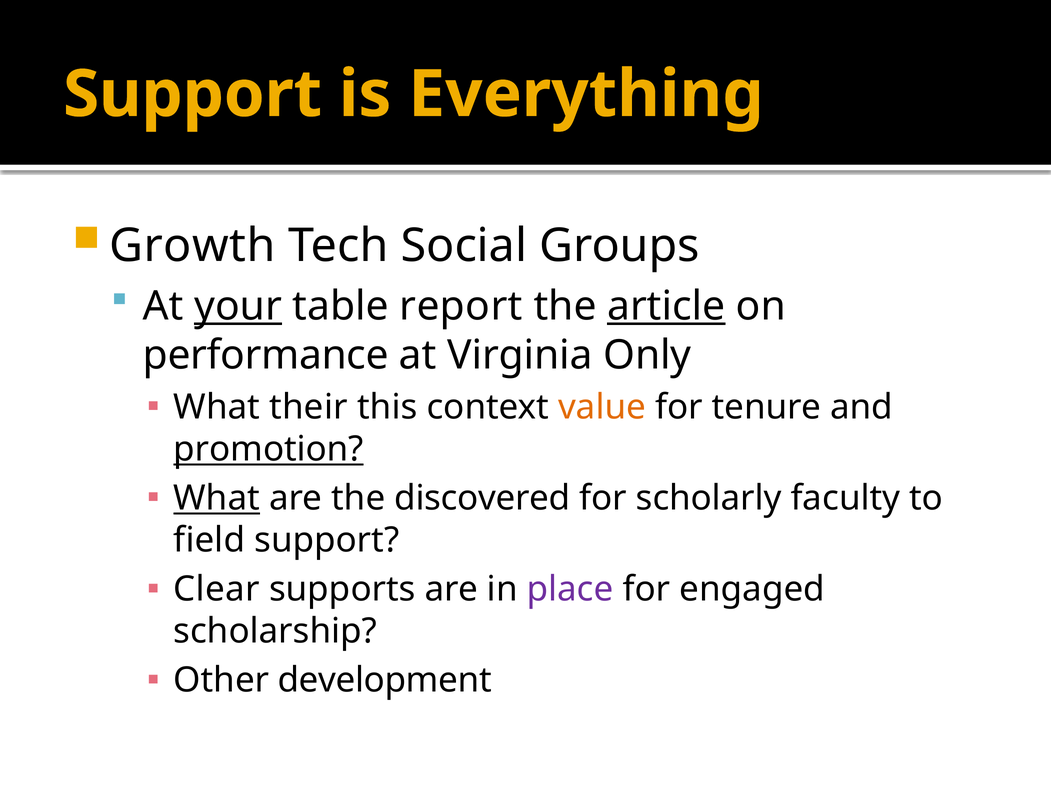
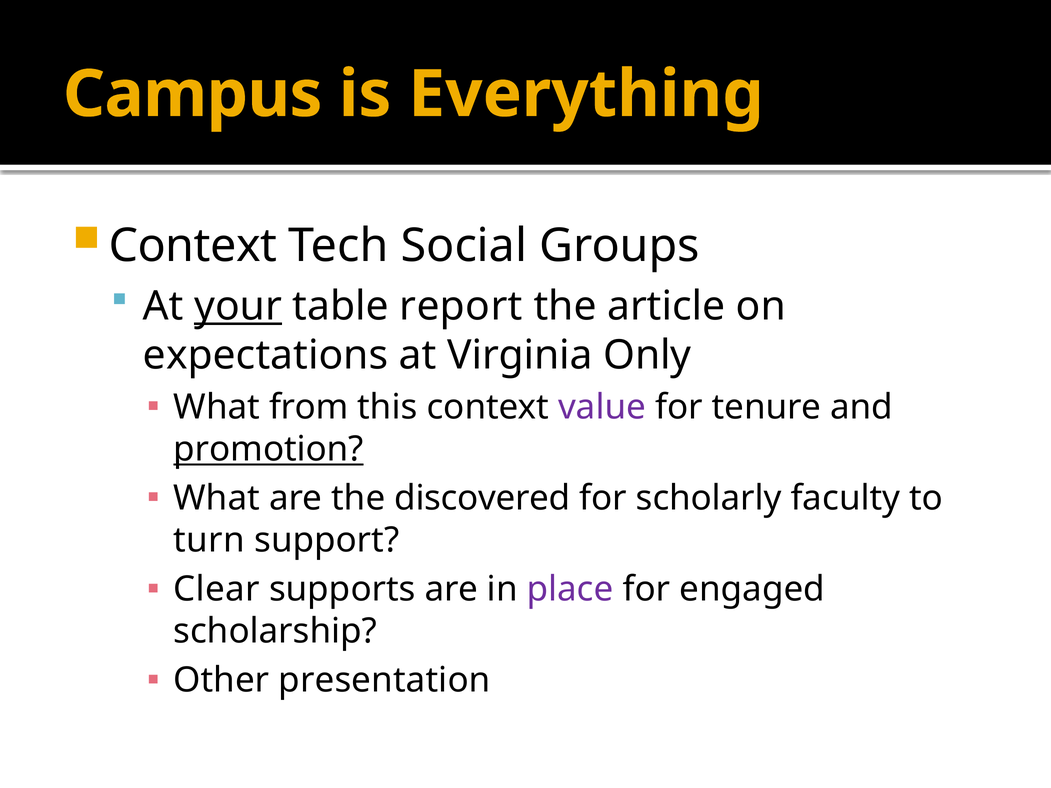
Support at (193, 94): Support -> Campus
Growth at (192, 246): Growth -> Context
article underline: present -> none
performance: performance -> expectations
their: their -> from
value colour: orange -> purple
What at (217, 499) underline: present -> none
field: field -> turn
development: development -> presentation
